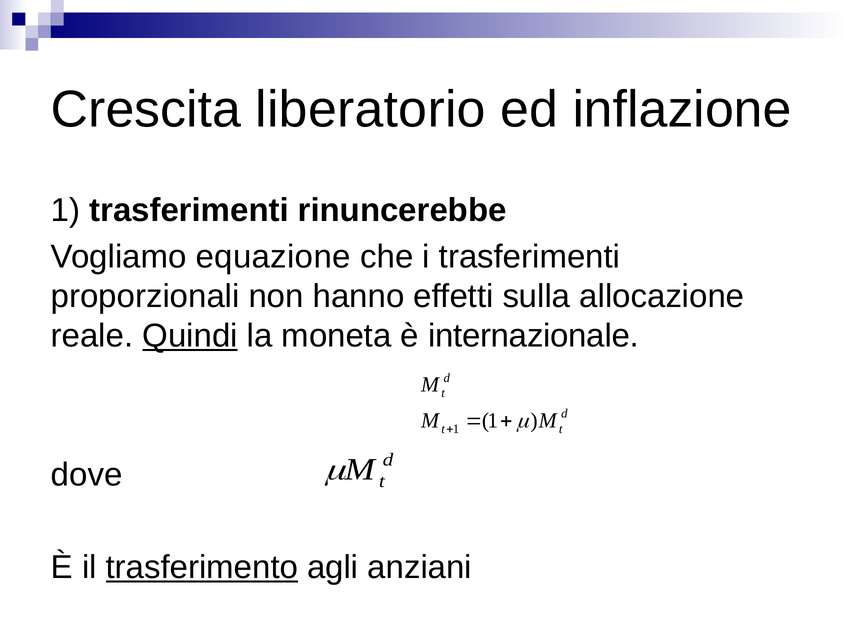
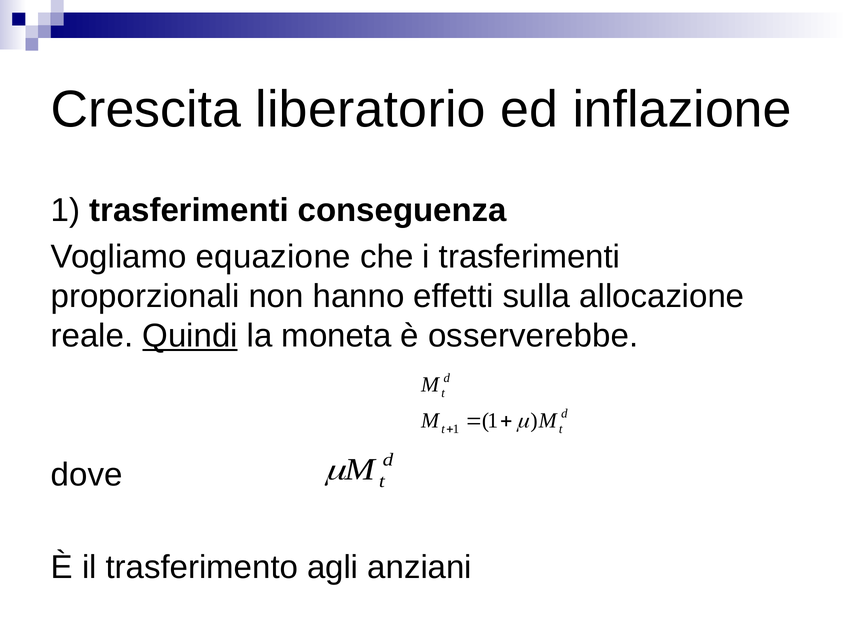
rinuncerebbe: rinuncerebbe -> conseguenza
internazionale: internazionale -> osserverebbe
trasferimento underline: present -> none
